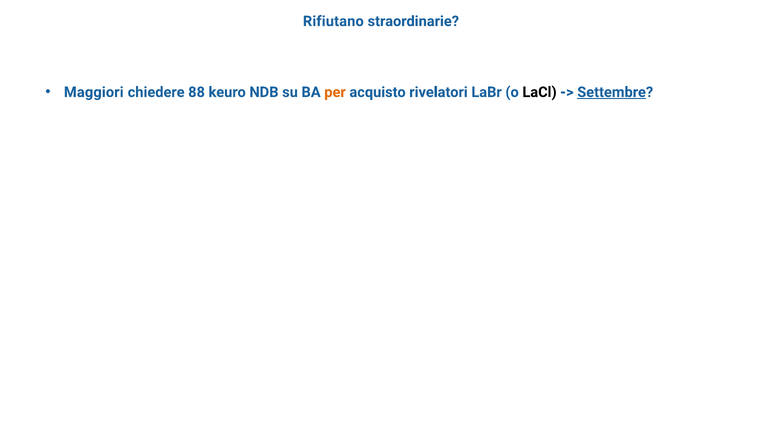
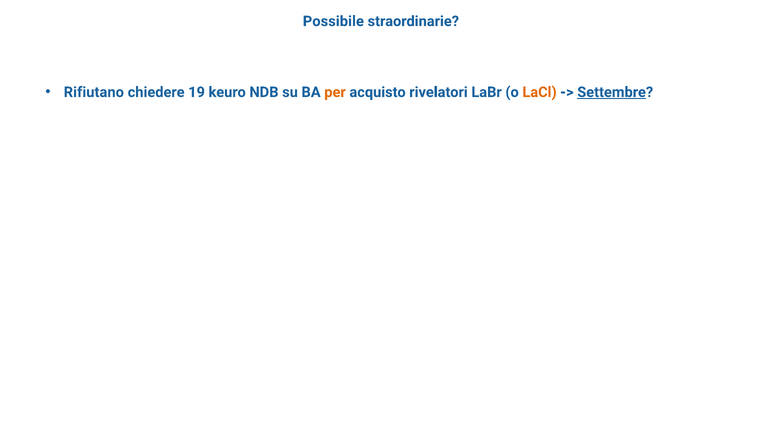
Rifiutano: Rifiutano -> Possibile
Maggiori: Maggiori -> Rifiutano
88: 88 -> 19
LaCl colour: black -> orange
